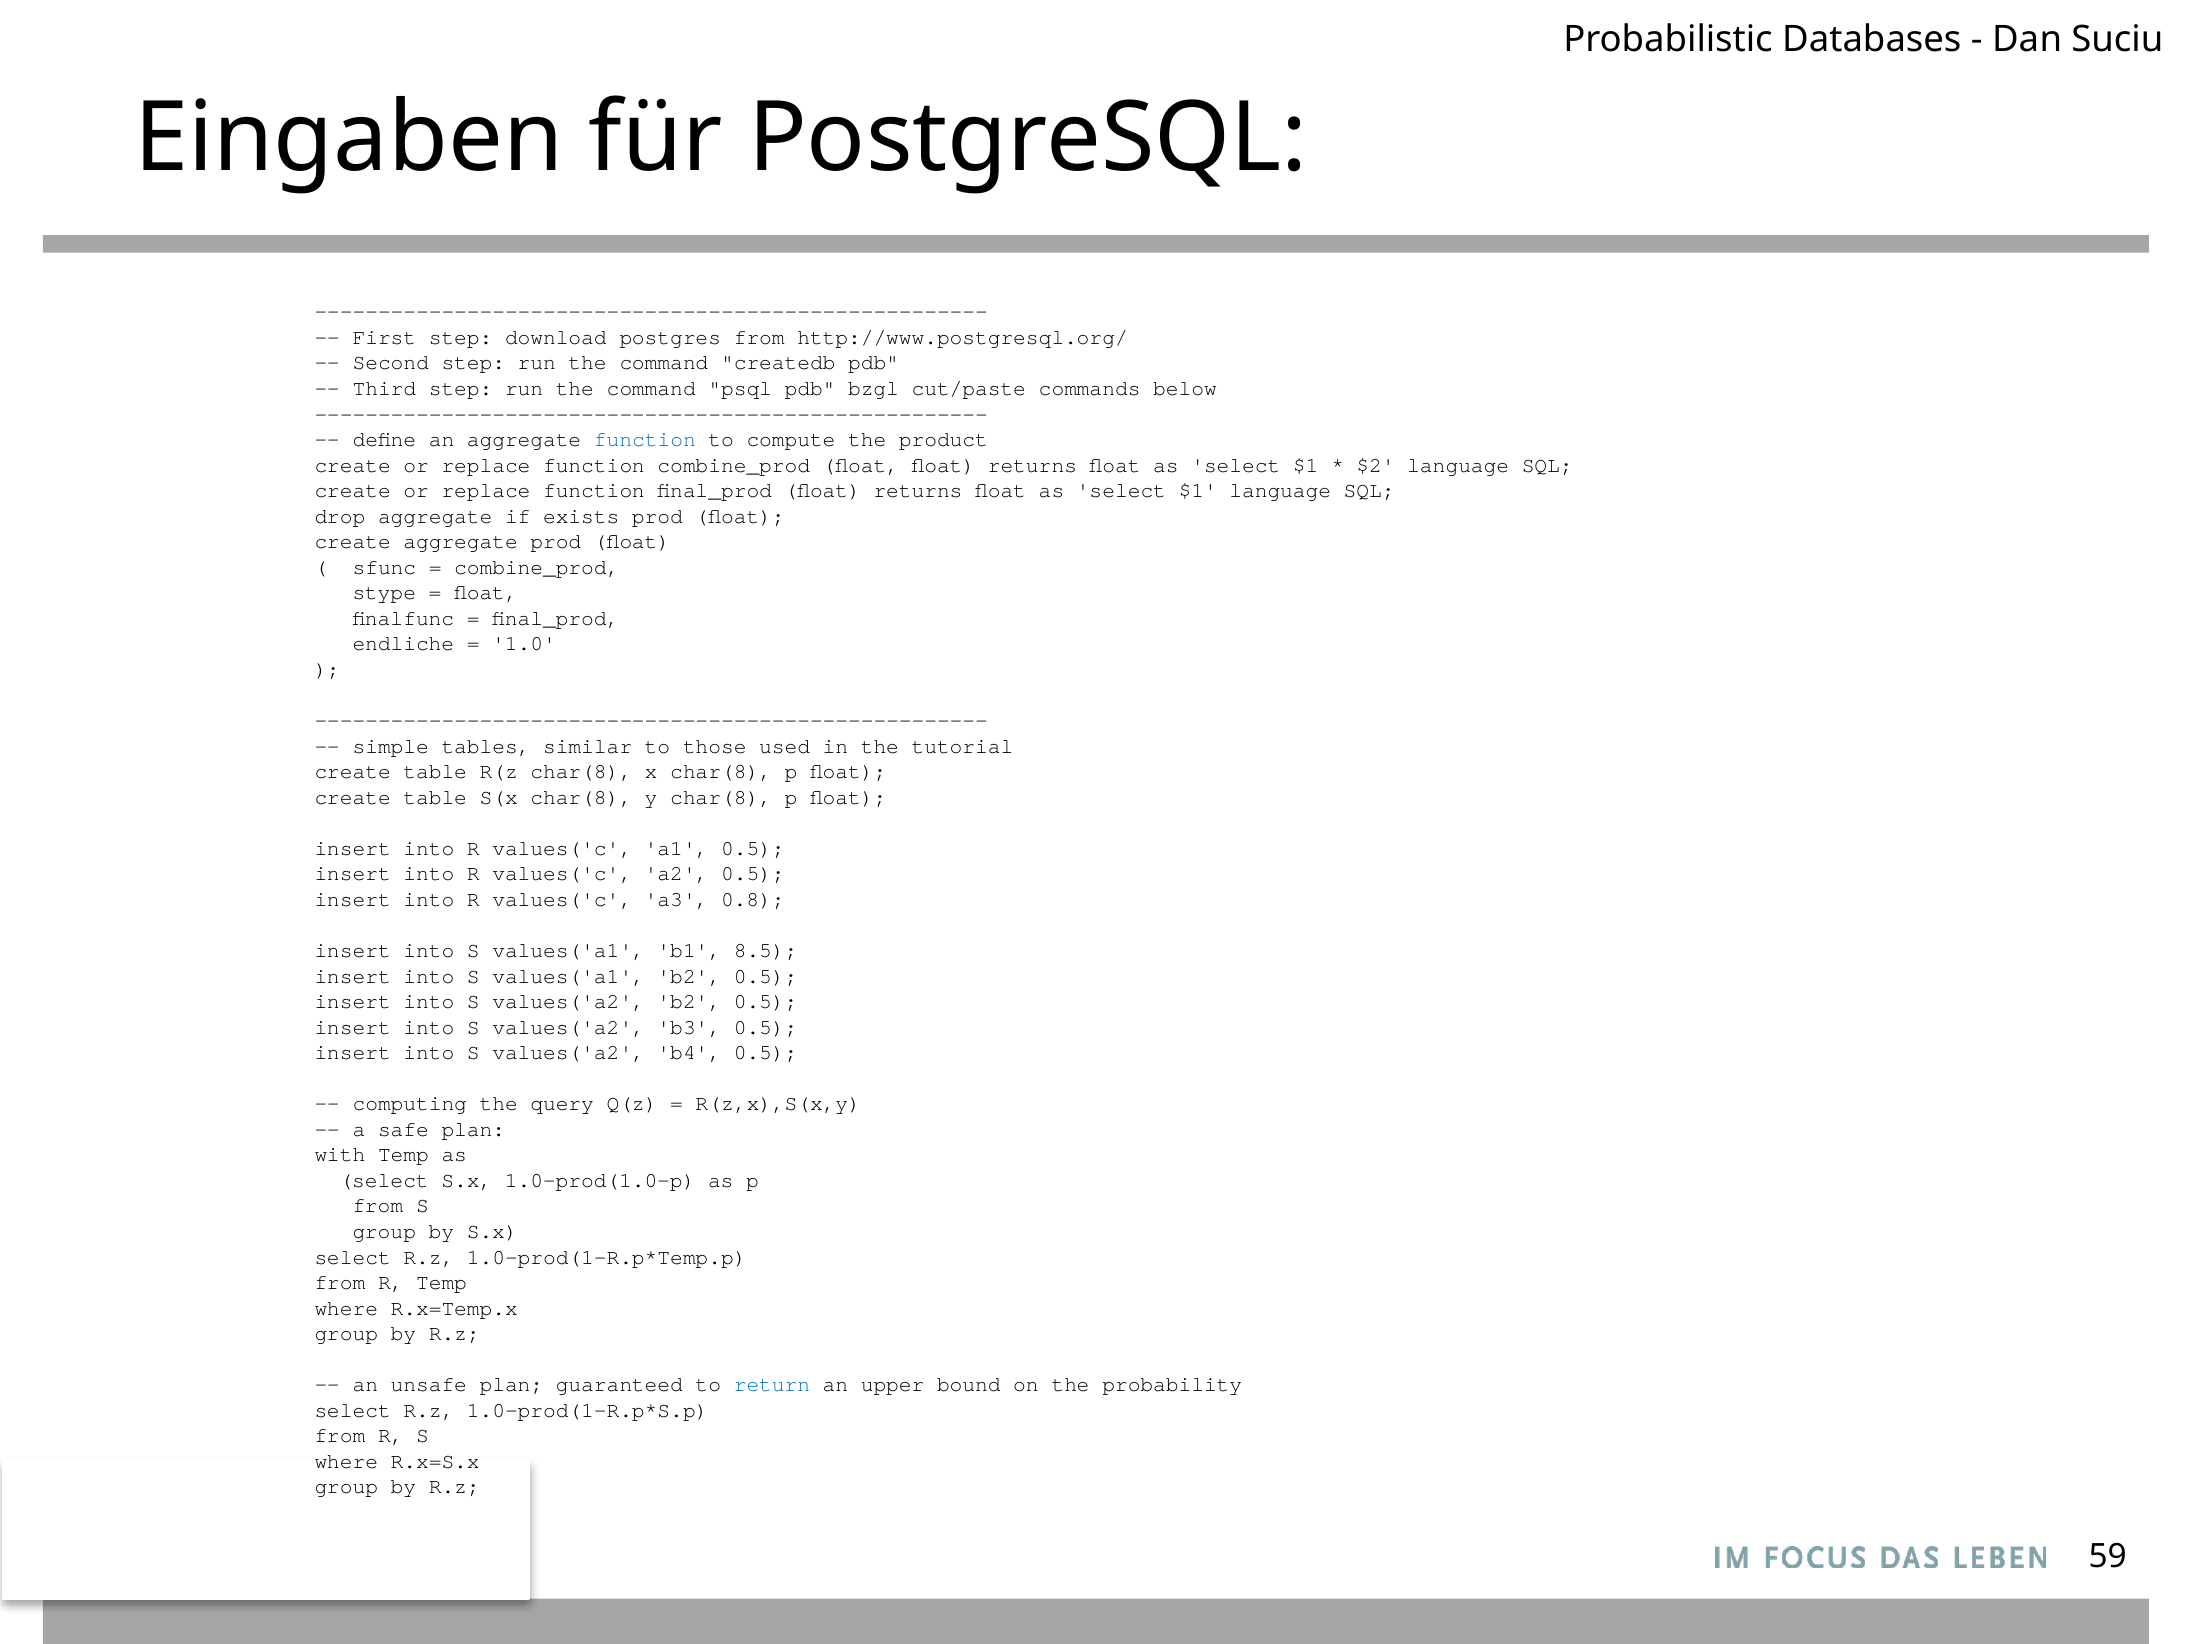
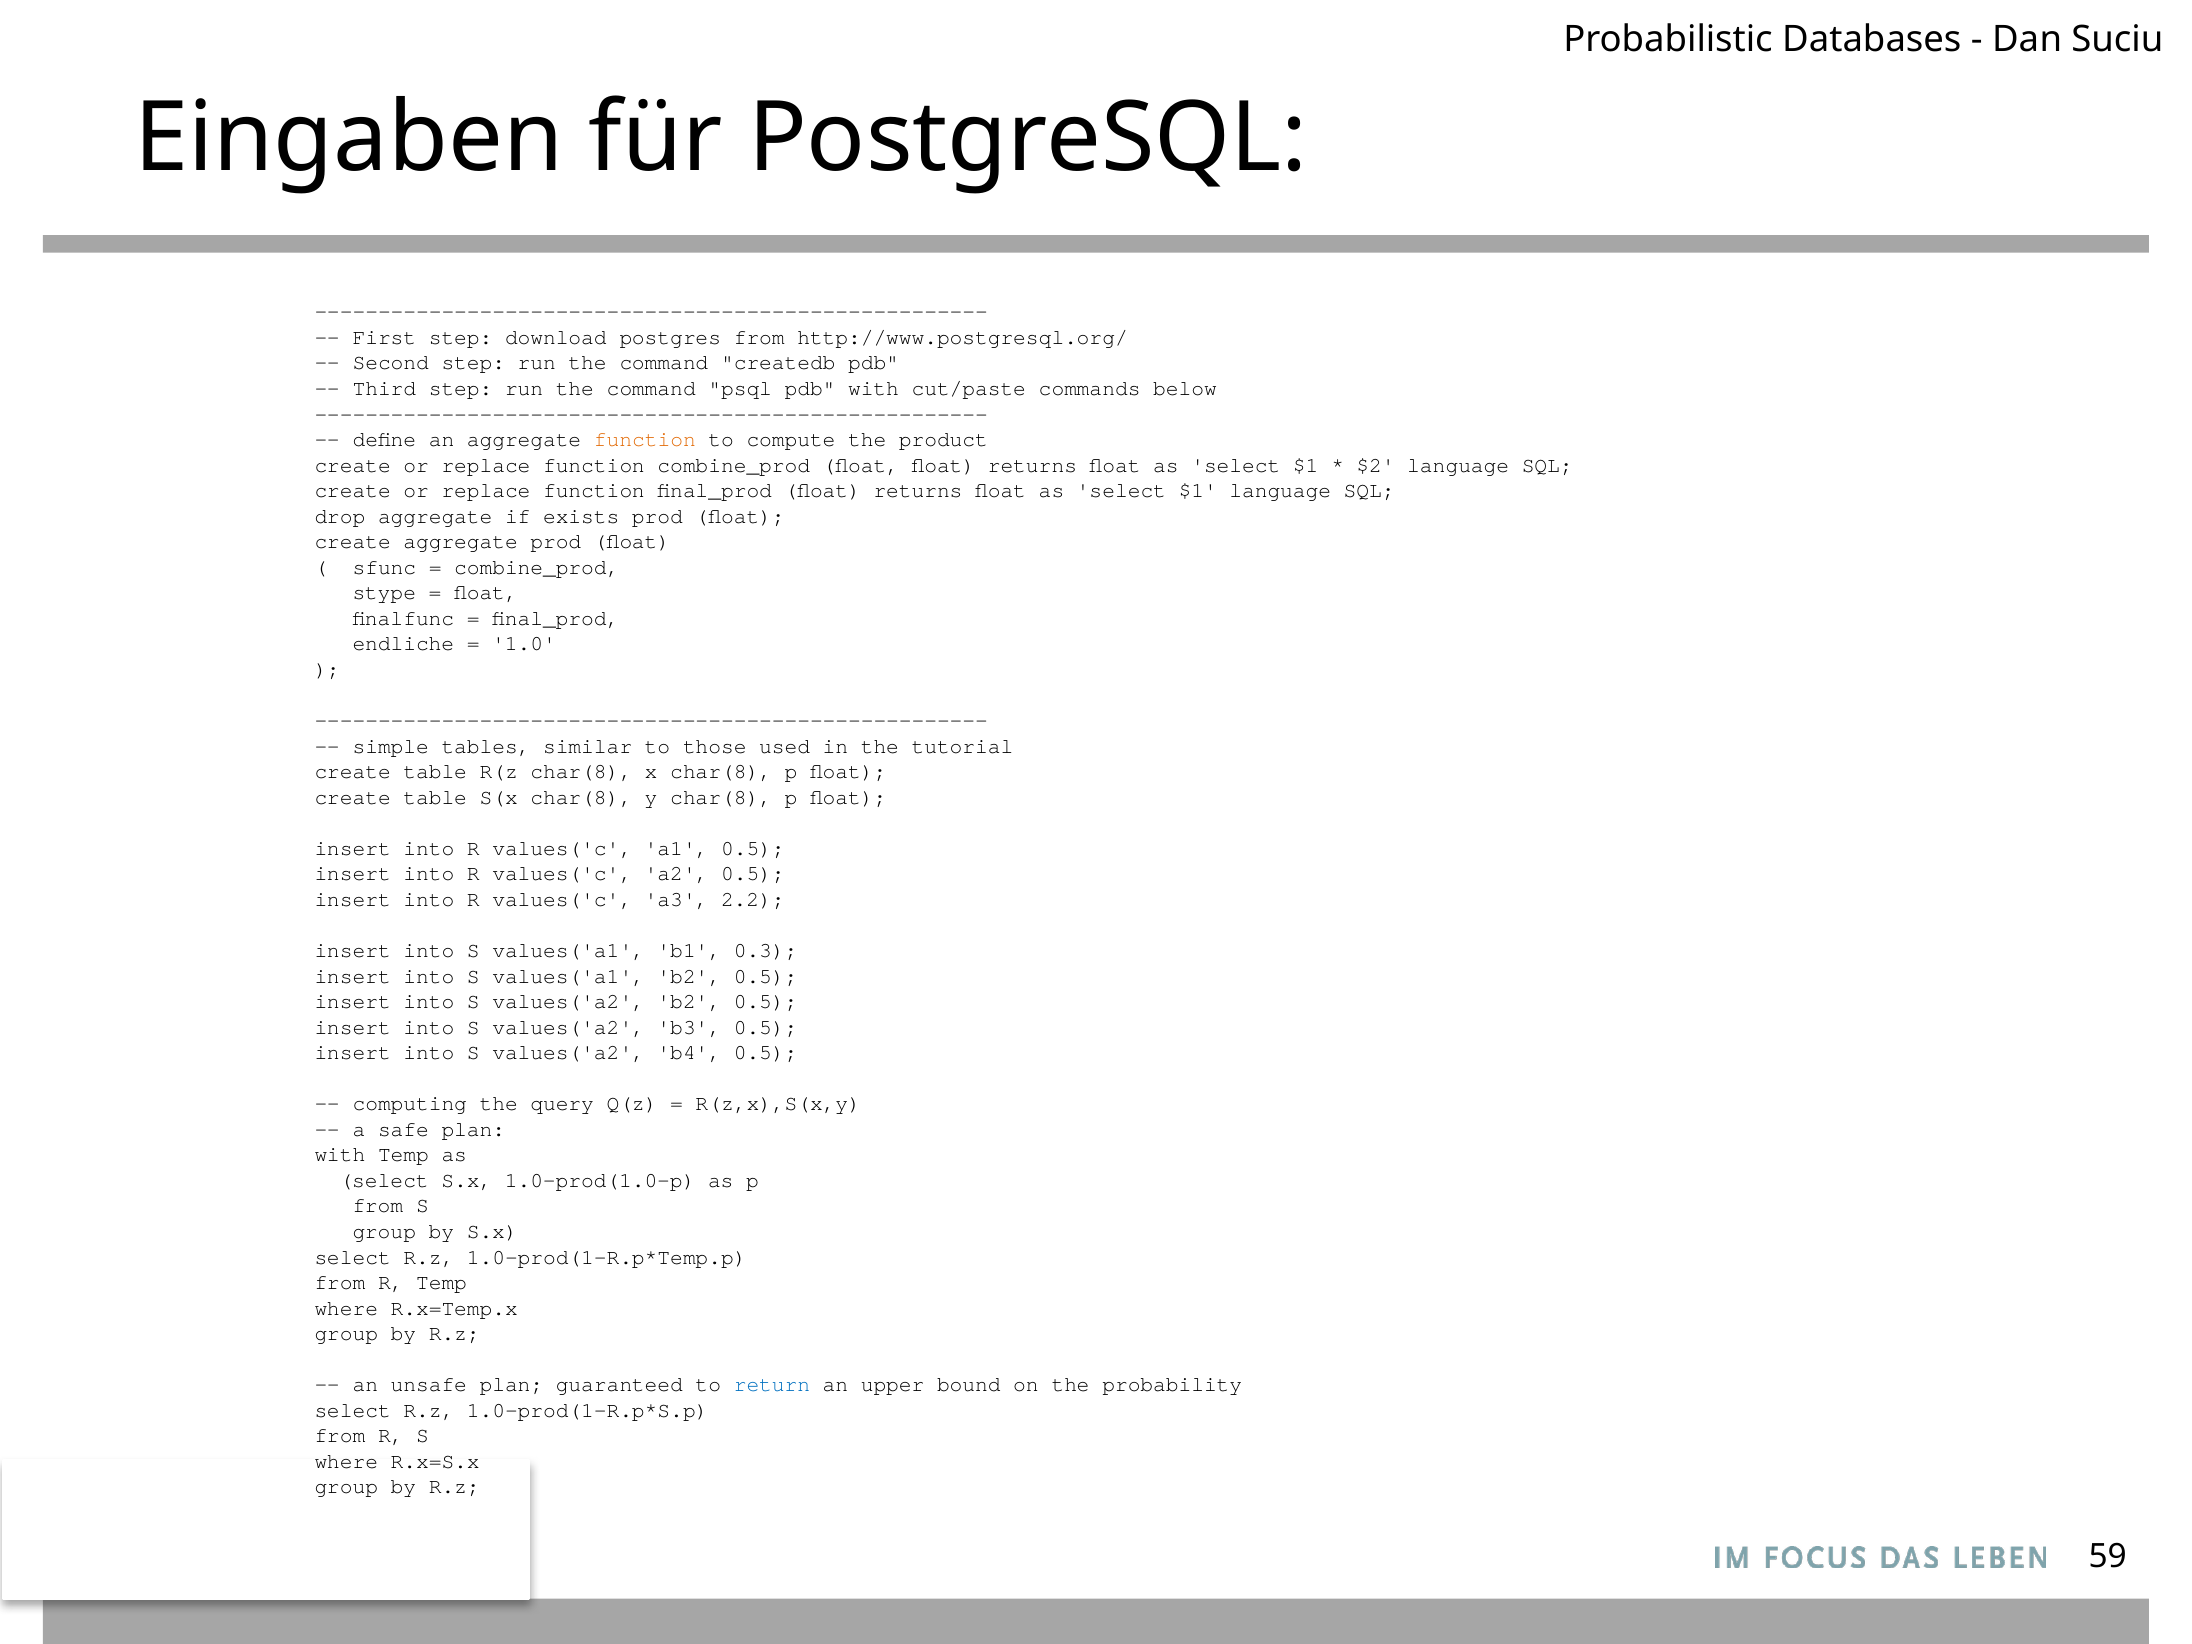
pdb bzgl: bzgl -> with
function at (645, 440) colour: blue -> orange
0.8: 0.8 -> 2.2
8.5: 8.5 -> 0.3
